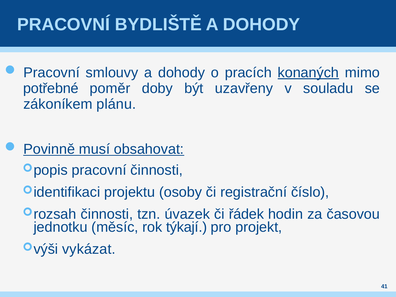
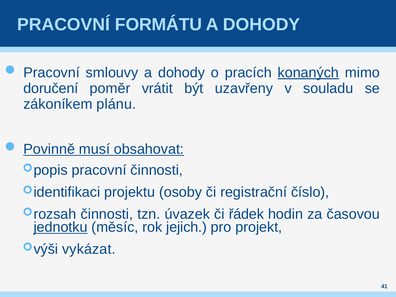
BYDLIŠTĚ: BYDLIŠTĚ -> FORMÁTU
potřebné: potřebné -> doručení
doby: doby -> vrátit
jednotku underline: none -> present
týkají: týkají -> jejich
